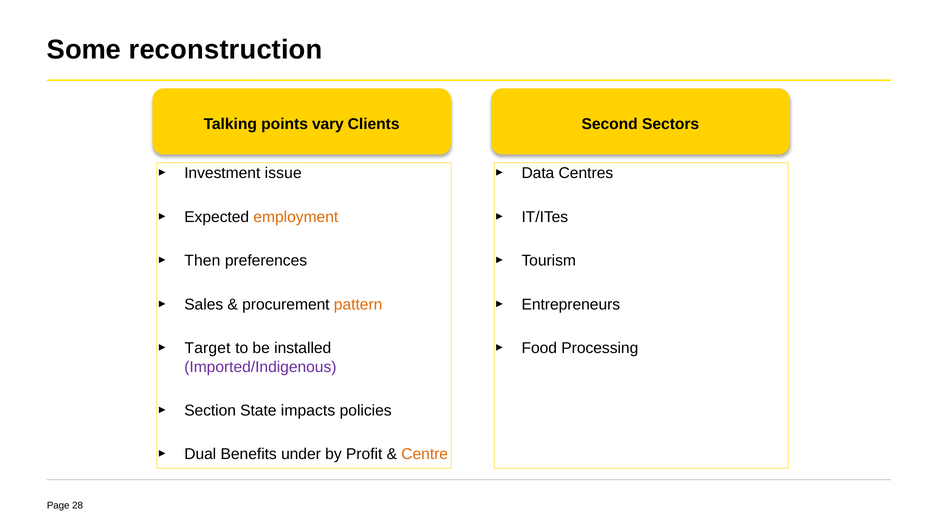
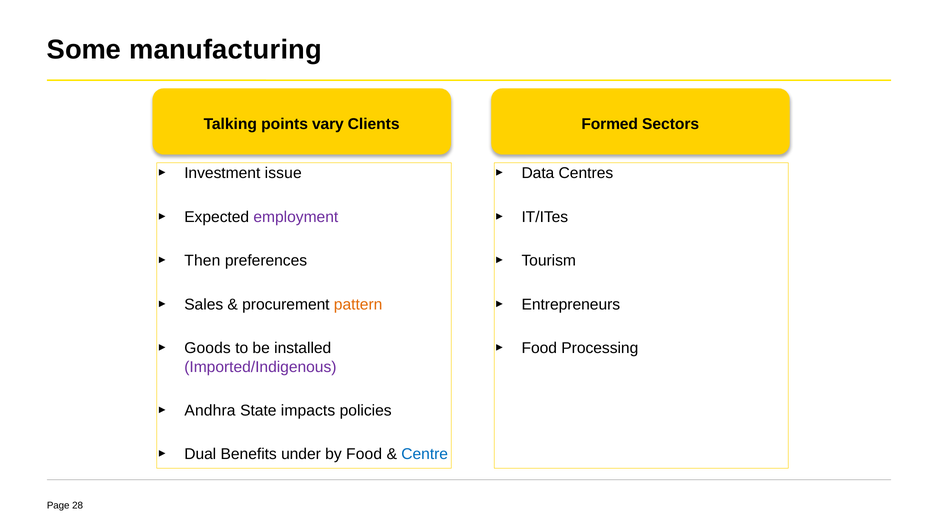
reconstruction: reconstruction -> manufacturing
Second: Second -> Formed
employment colour: orange -> purple
Target: Target -> Goods
Section: Section -> Andhra
by Profit: Profit -> Food
Centre colour: orange -> blue
